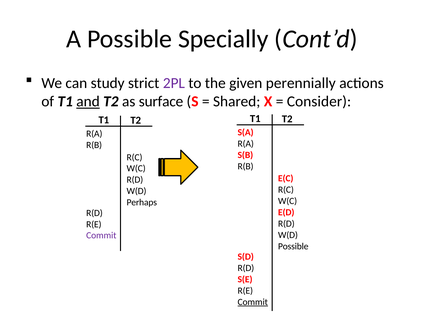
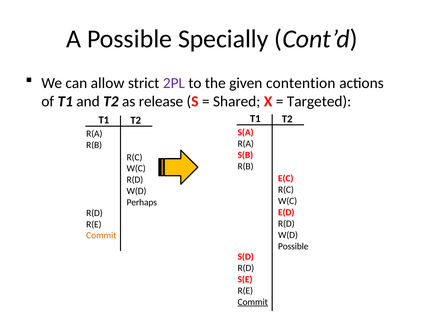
study: study -> allow
perennially: perennially -> contention
and underline: present -> none
surface: surface -> release
Consider: Consider -> Targeted
Commit at (101, 236) colour: purple -> orange
